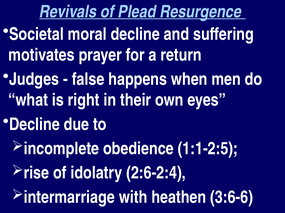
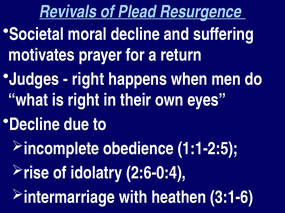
false at (88, 79): false -> right
2:6-2:4: 2:6-2:4 -> 2:6-0:4
3:6-6: 3:6-6 -> 3:1-6
